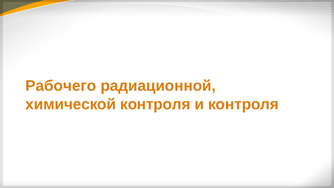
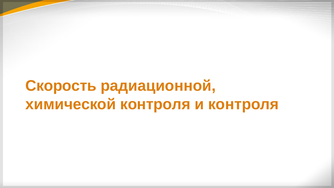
Рабочего: Рабочего -> Скорость
